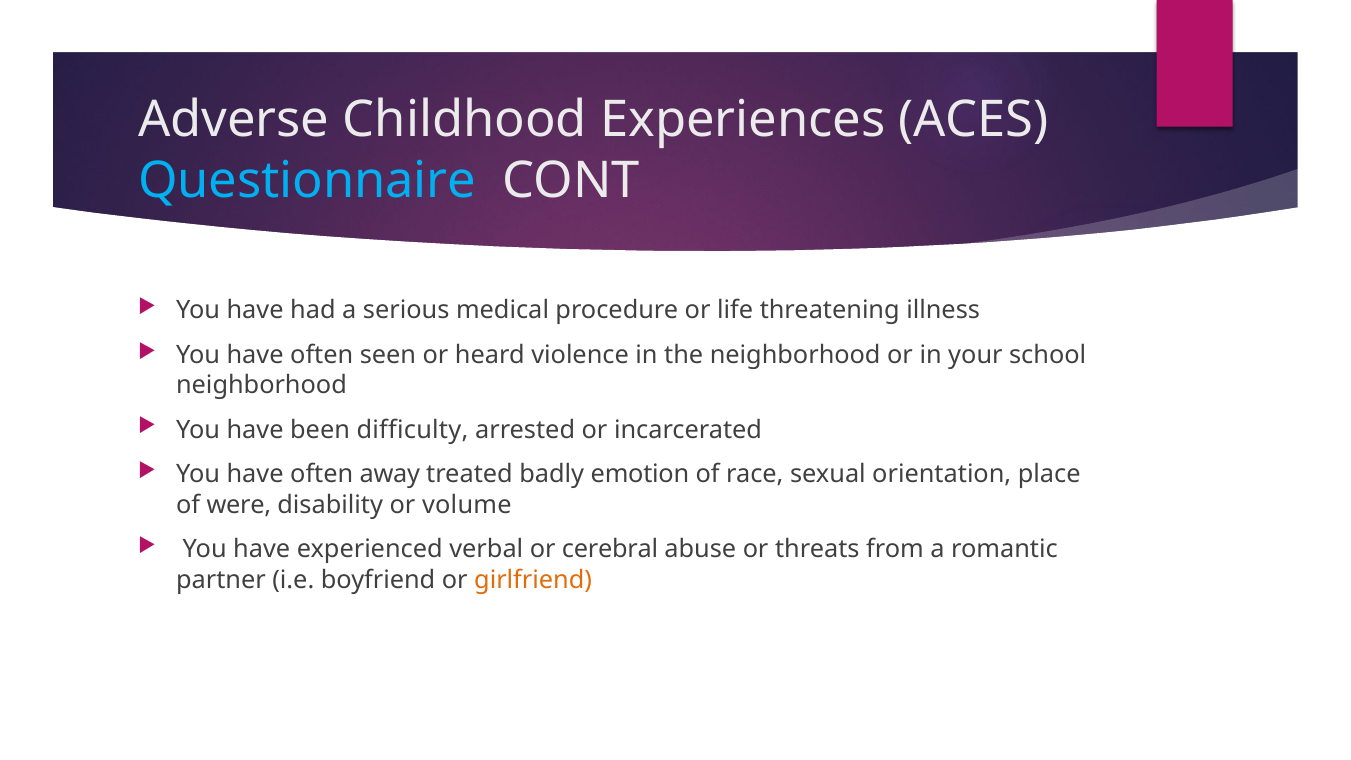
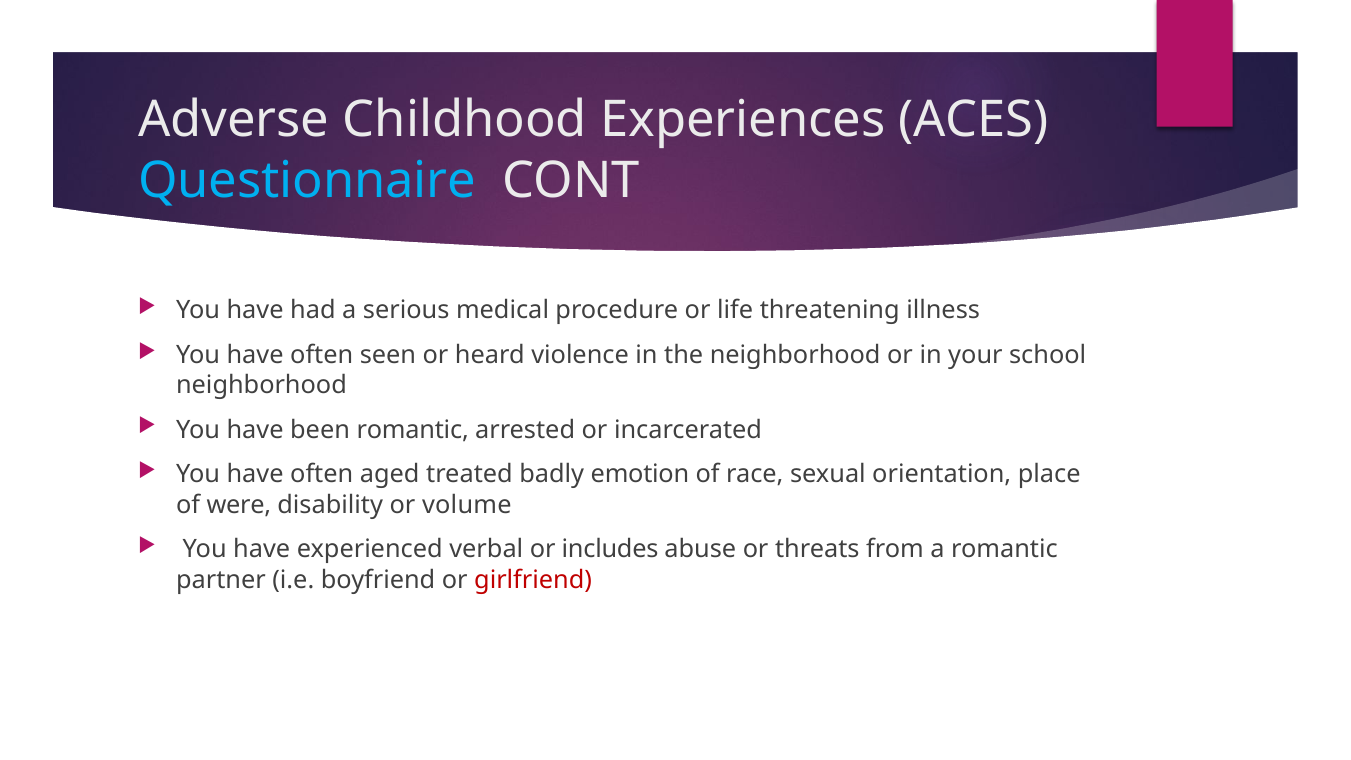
been difficulty: difficulty -> romantic
away: away -> aged
cerebral: cerebral -> includes
girlfriend colour: orange -> red
